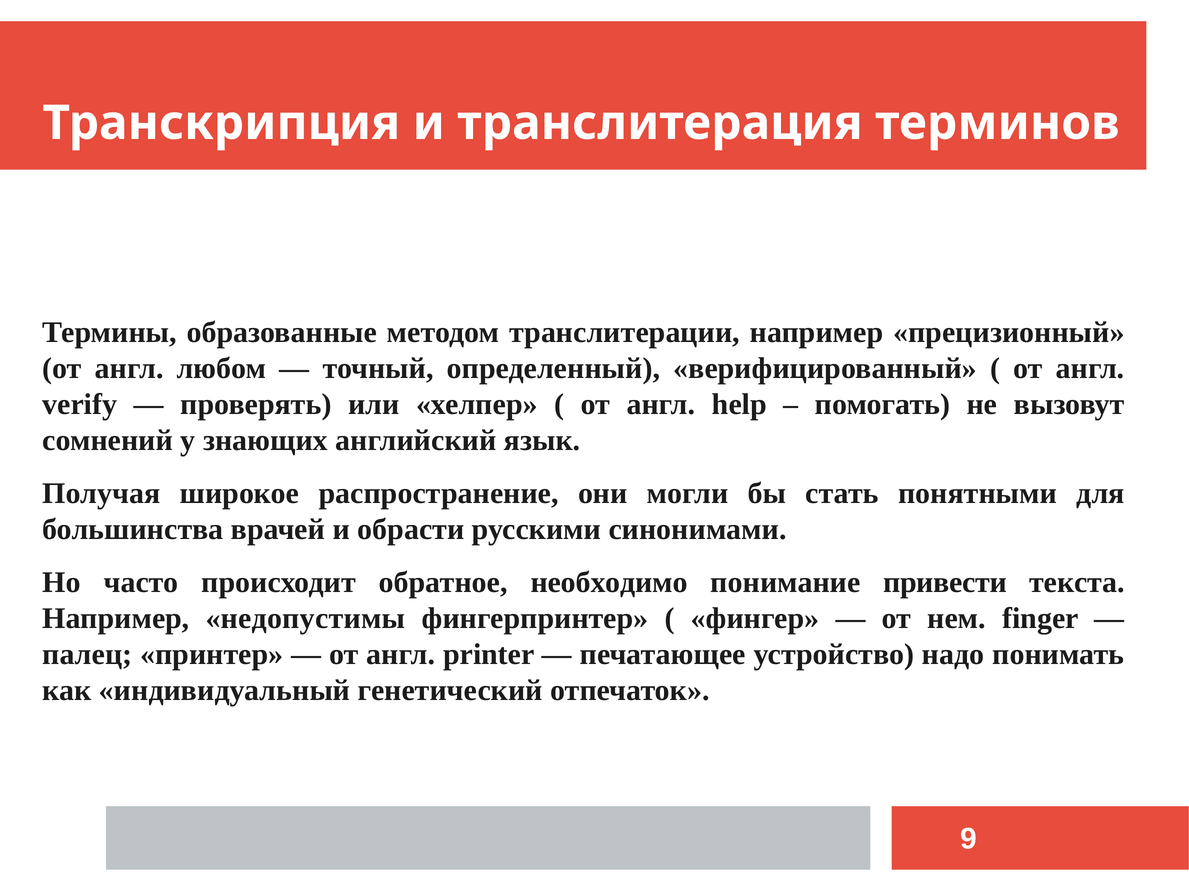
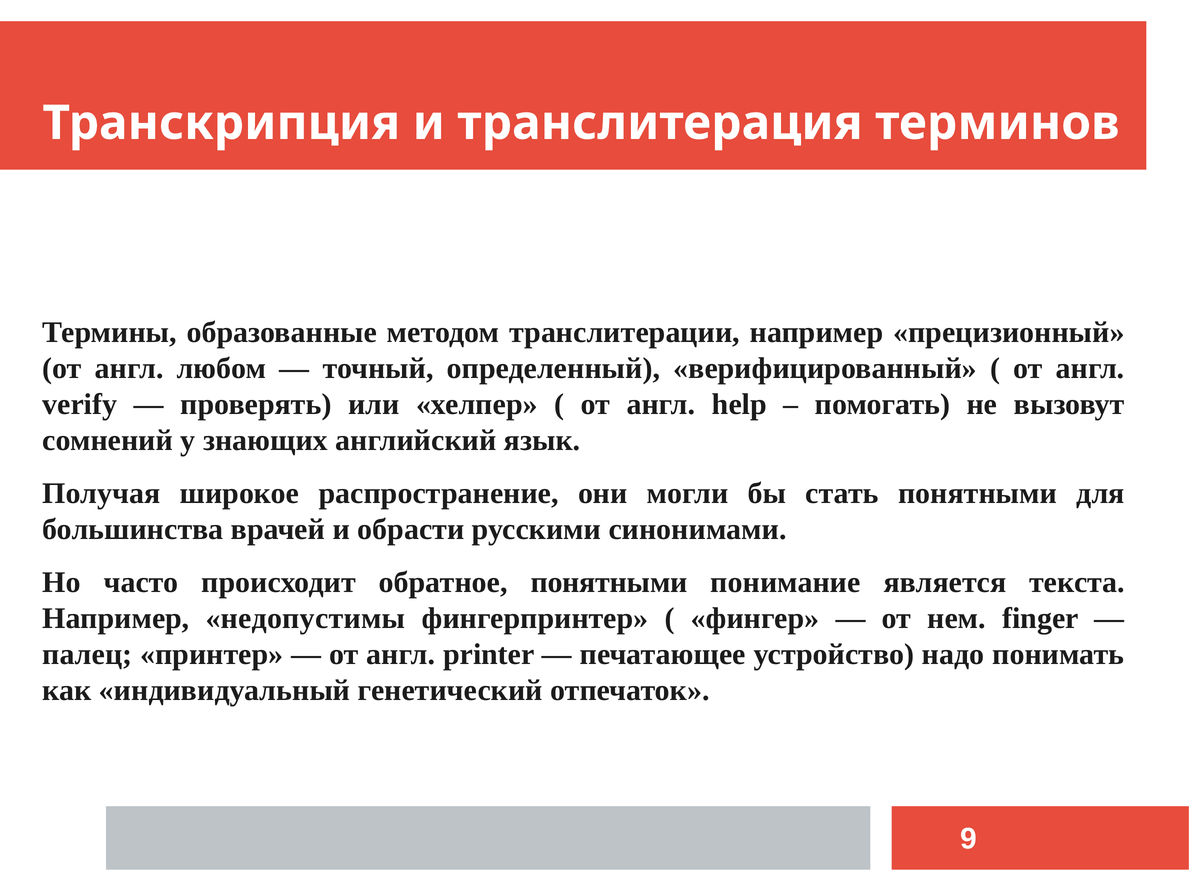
обратное необходимо: необходимо -> понятными
привести: привести -> является
